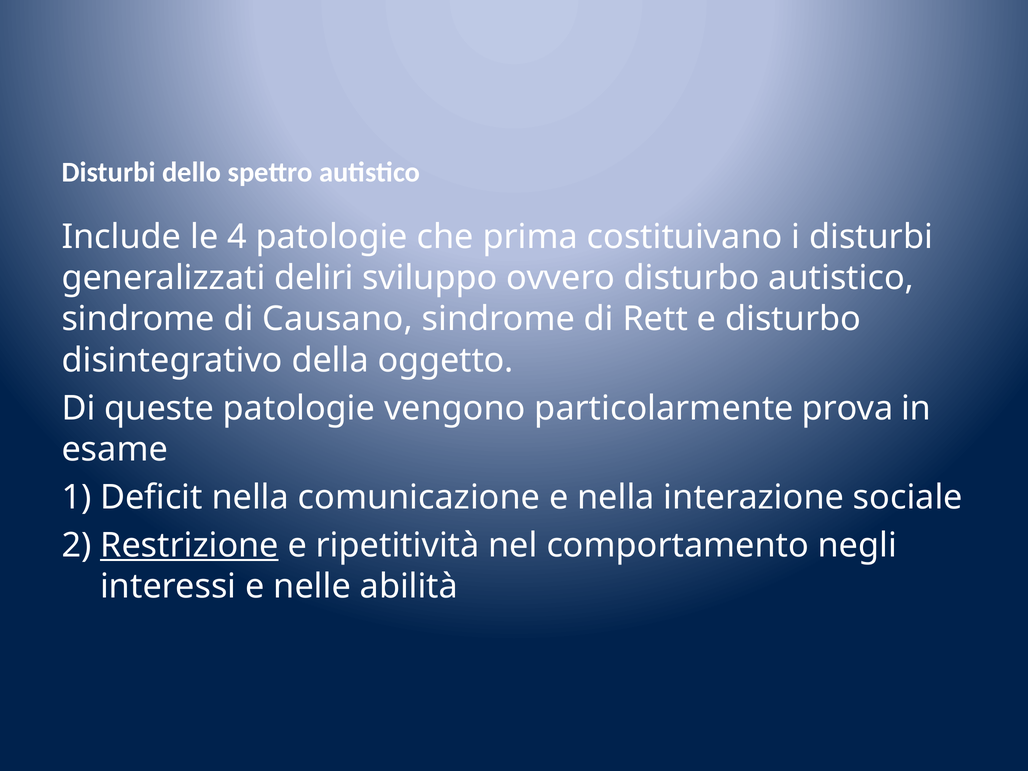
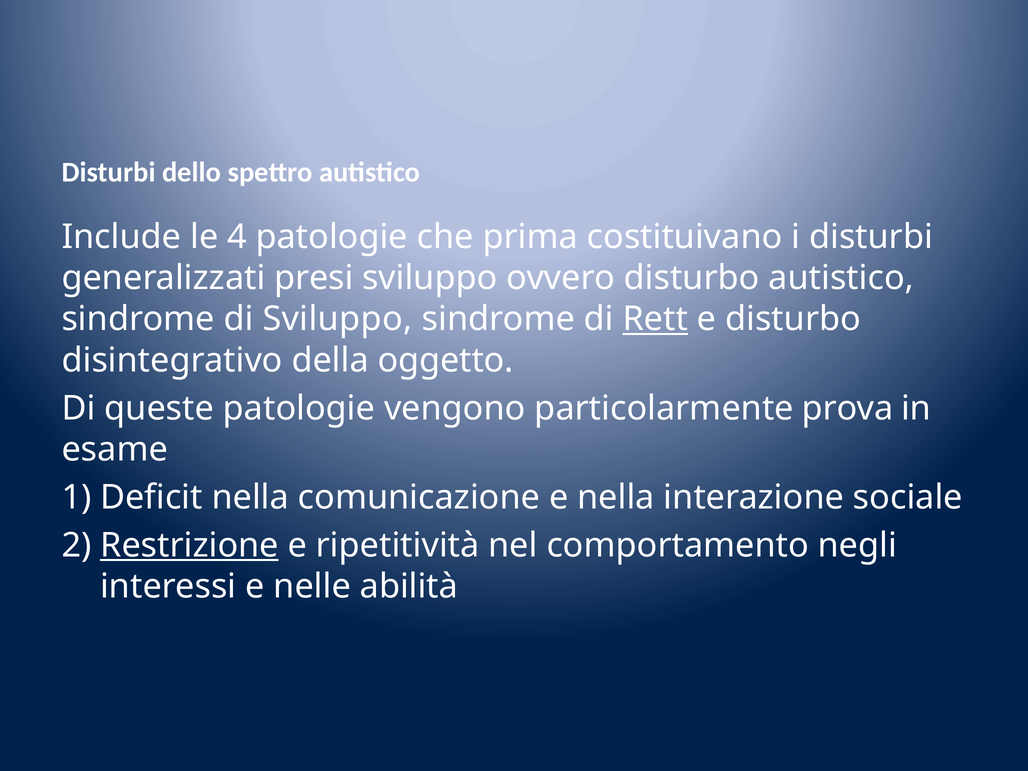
deliri: deliri -> presi
di Causano: Causano -> Sviluppo
Rett underline: none -> present
